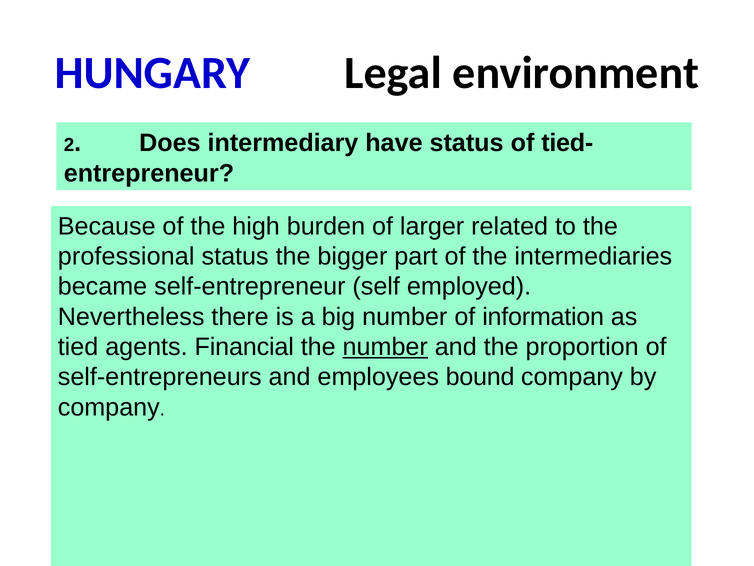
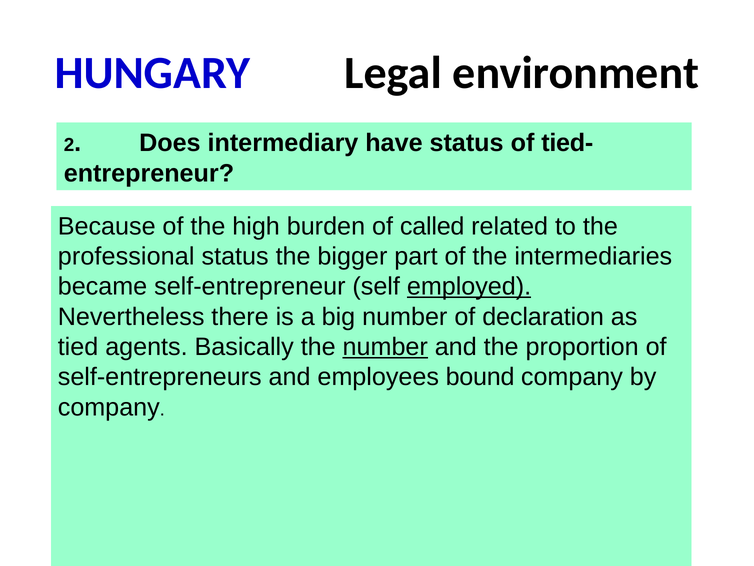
larger: larger -> called
employed underline: none -> present
information: information -> declaration
Financial: Financial -> Basically
